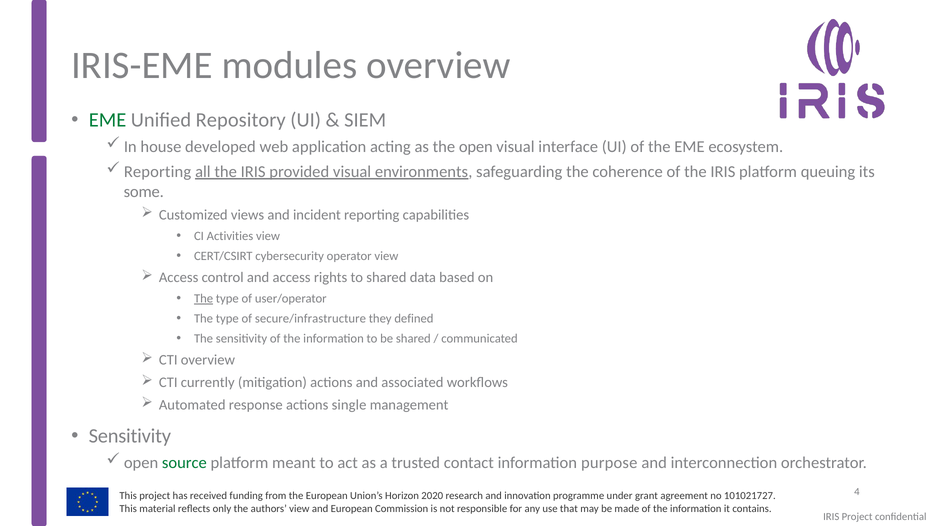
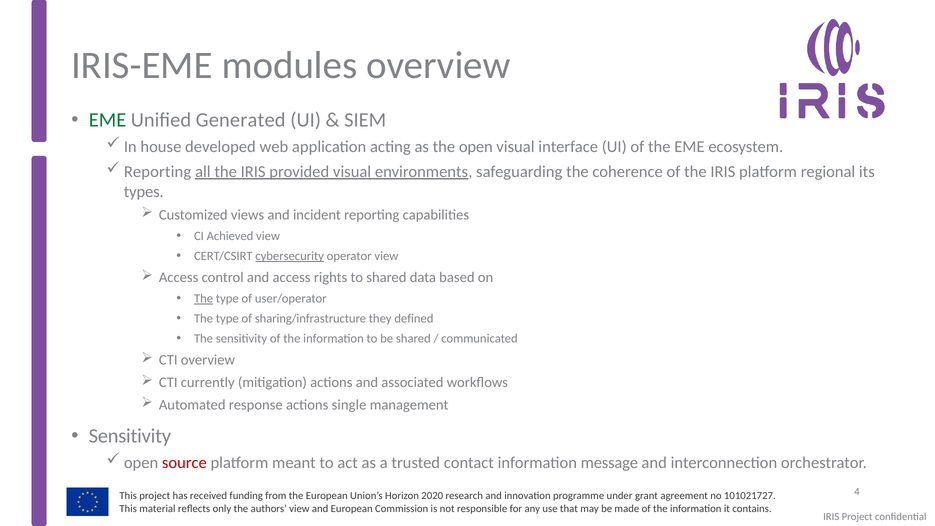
Repository: Repository -> Generated
queuing: queuing -> regional
some: some -> types
Activities: Activities -> Achieved
cybersecurity underline: none -> present
secure/infrastructure: secure/infrastructure -> sharing/infrastructure
source colour: green -> red
purpose: purpose -> message
